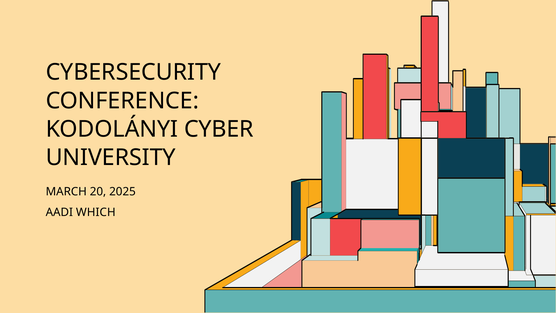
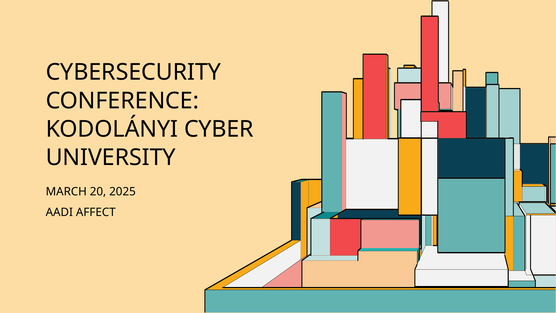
WHICH: WHICH -> AFFECT
